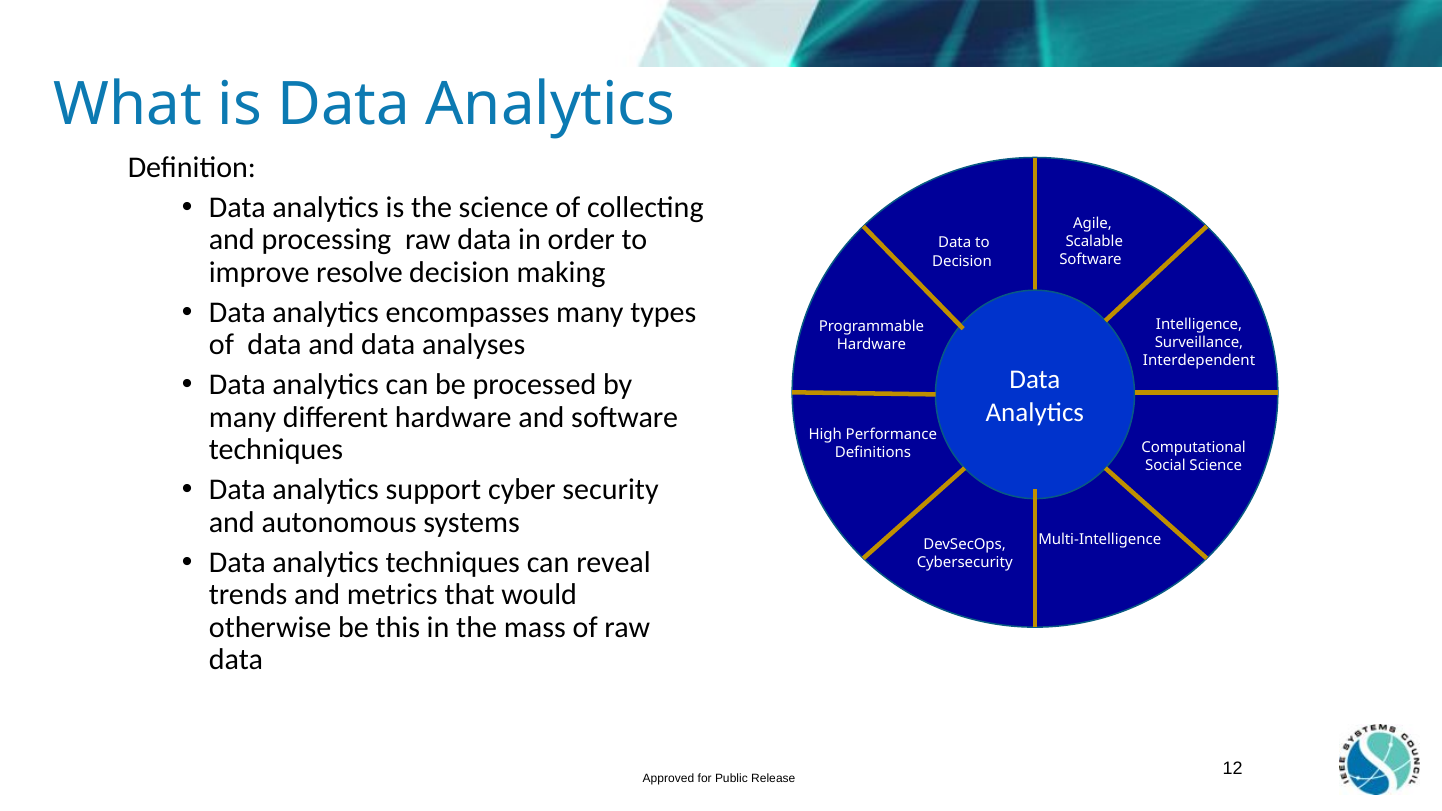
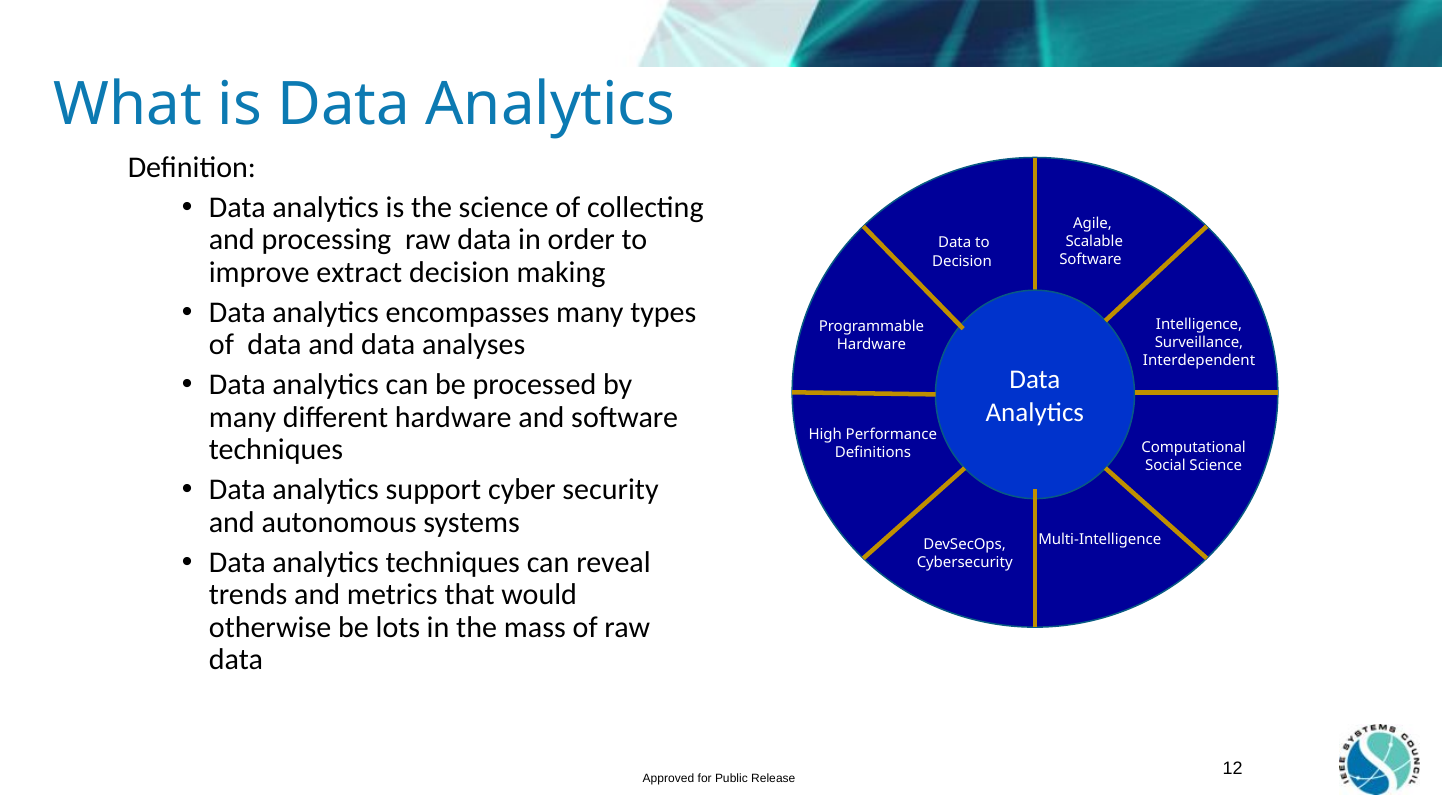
resolve: resolve -> extract
this: this -> lots
